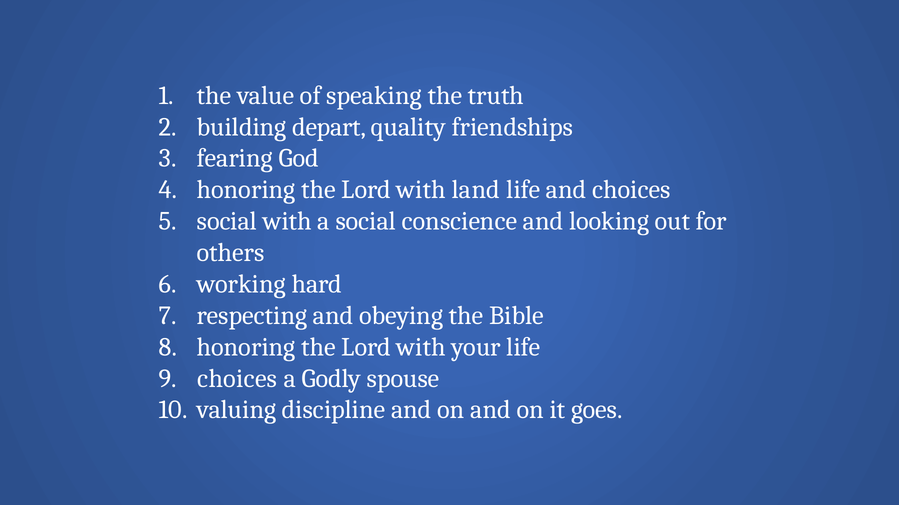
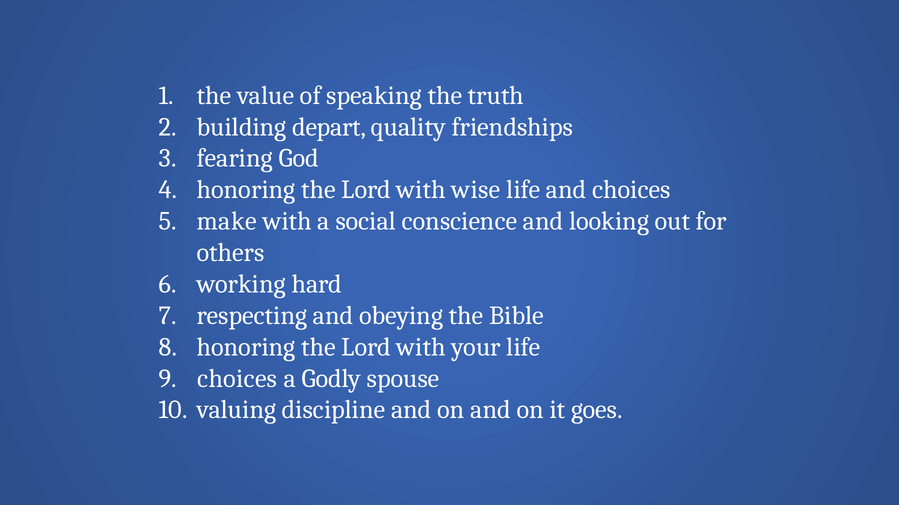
land: land -> wise
social at (227, 221): social -> make
